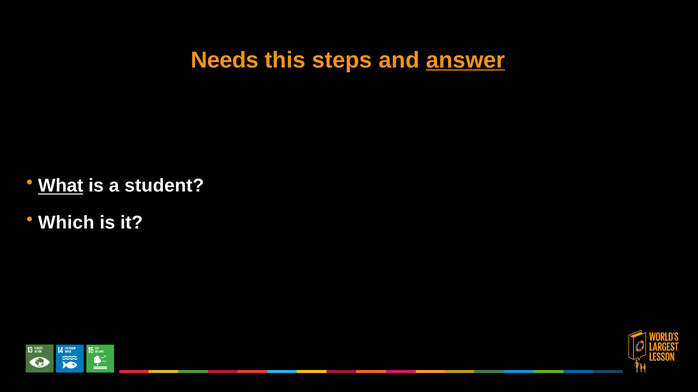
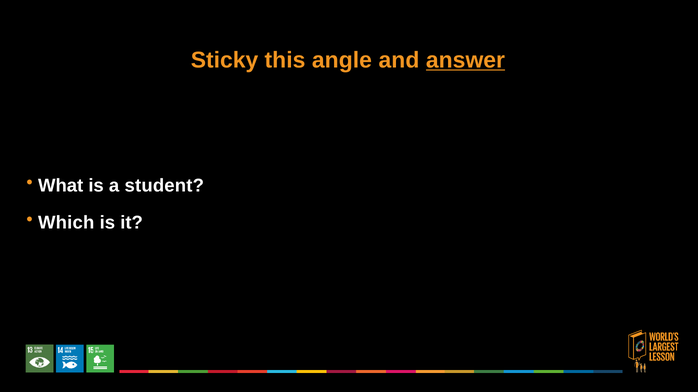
Needs: Needs -> Sticky
steps: steps -> angle
What underline: present -> none
